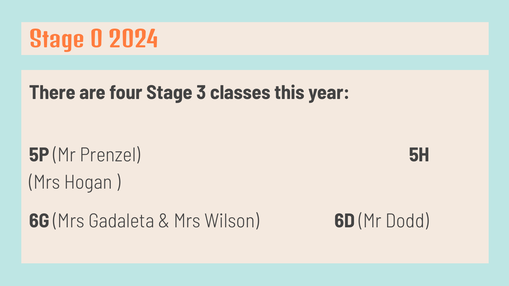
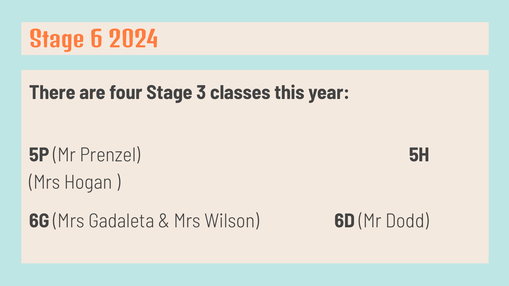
0: 0 -> 6
